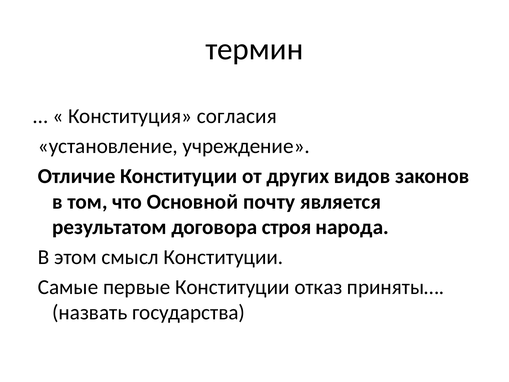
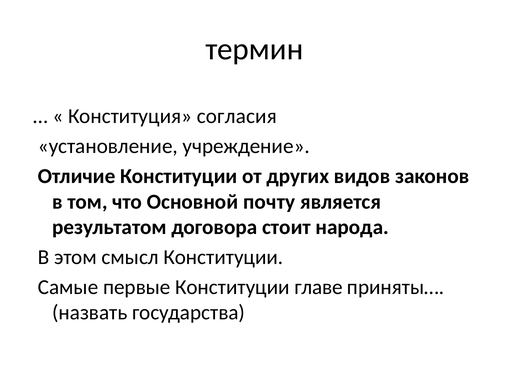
строя: строя -> стоит
отказ: отказ -> главе
